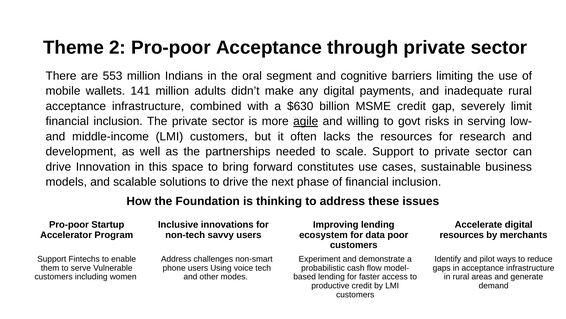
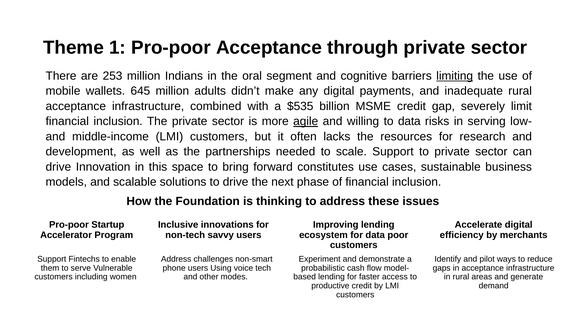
2: 2 -> 1
553: 553 -> 253
limiting underline: none -> present
141: 141 -> 645
$630: $630 -> $535
to govt: govt -> data
resources at (462, 235): resources -> efficiency
